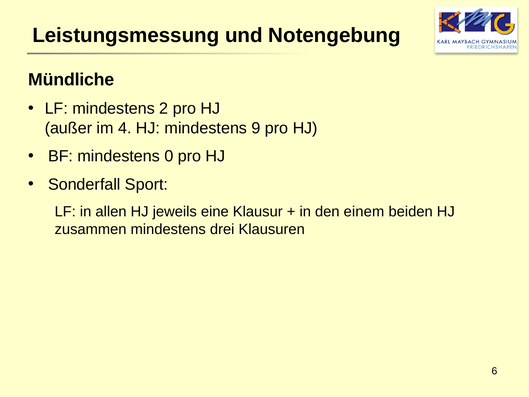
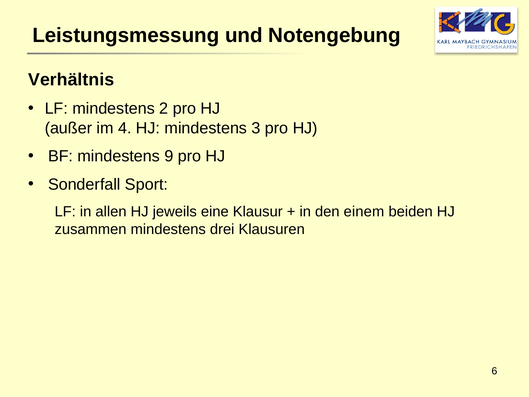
Mündliche: Mündliche -> Verhältnis
9: 9 -> 3
0: 0 -> 9
